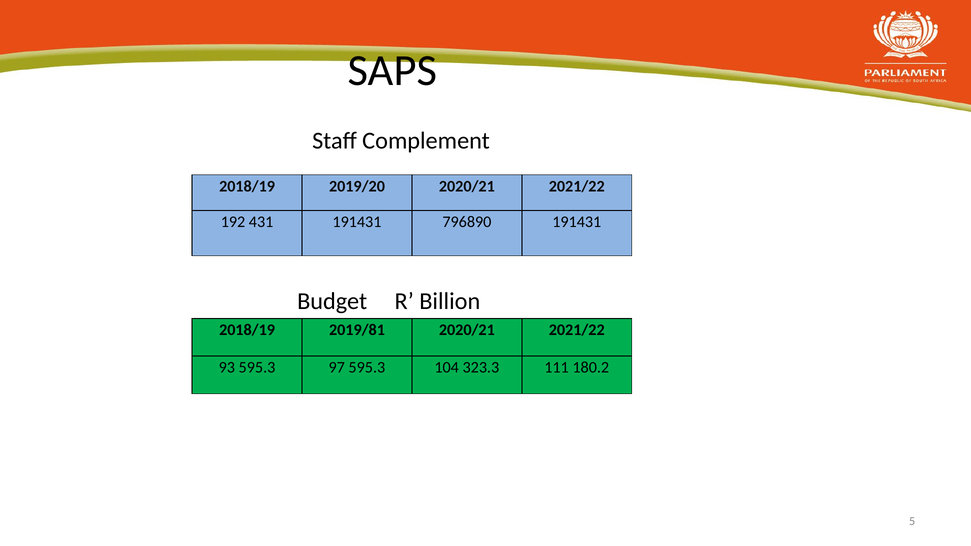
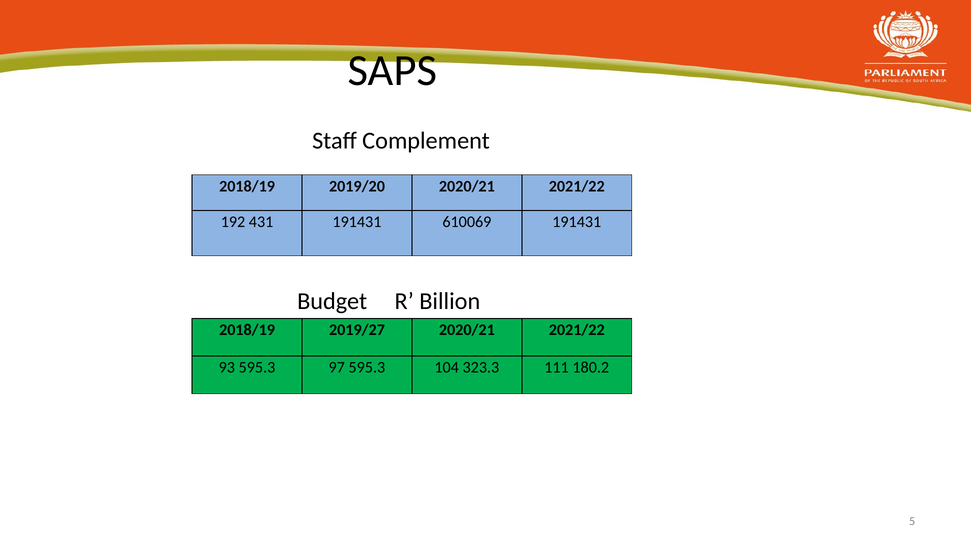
796890: 796890 -> 610069
2019/81: 2019/81 -> 2019/27
